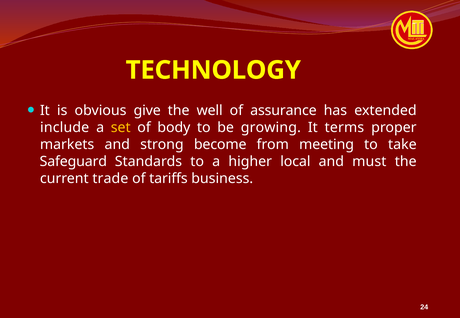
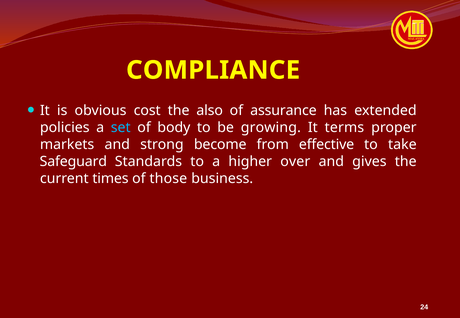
TECHNOLOGY: TECHNOLOGY -> COMPLIANCE
give: give -> cost
well: well -> also
include: include -> policies
set colour: yellow -> light blue
meeting: meeting -> effective
local: local -> over
must: must -> gives
trade: trade -> times
tariffs: tariffs -> those
